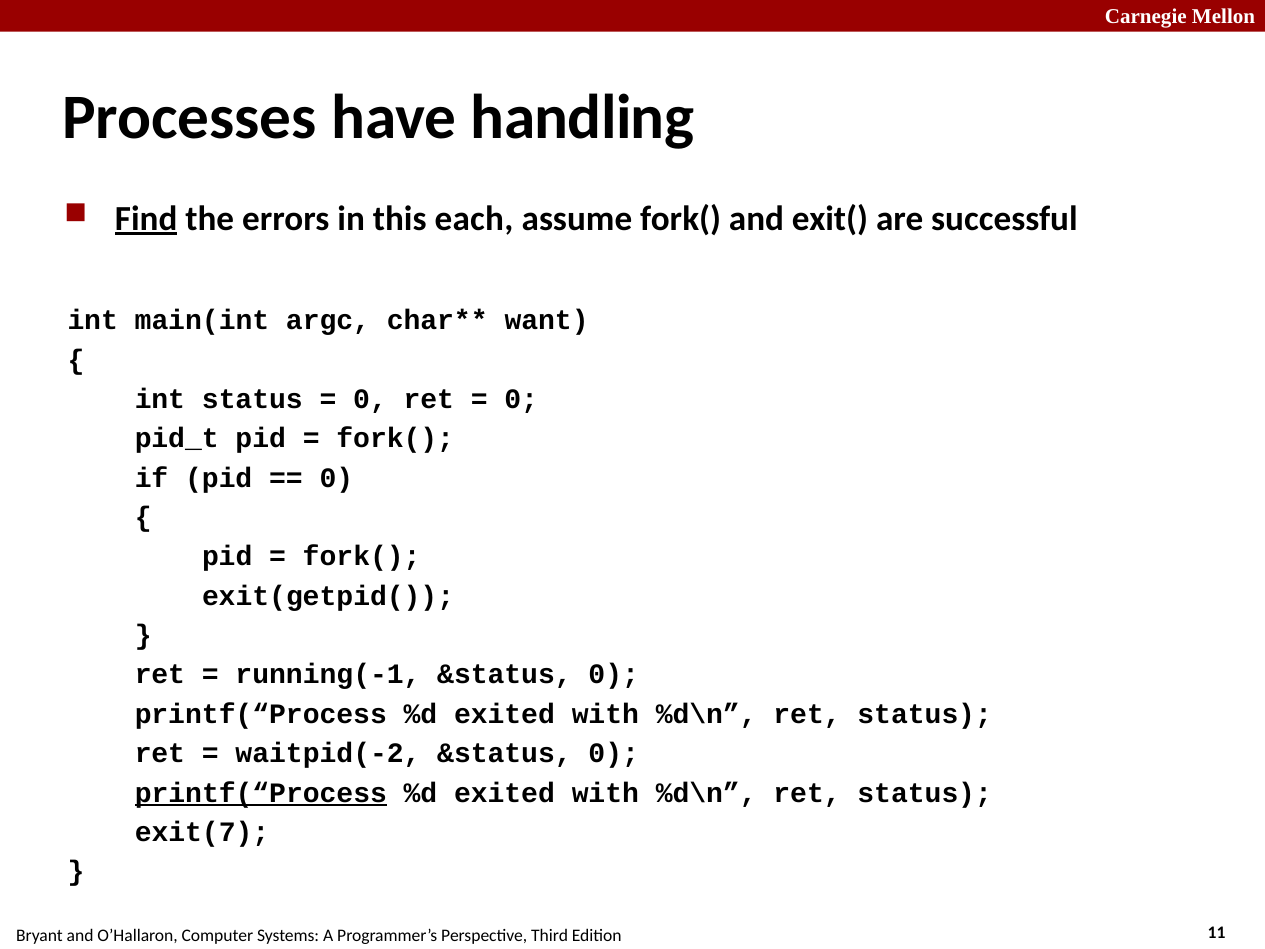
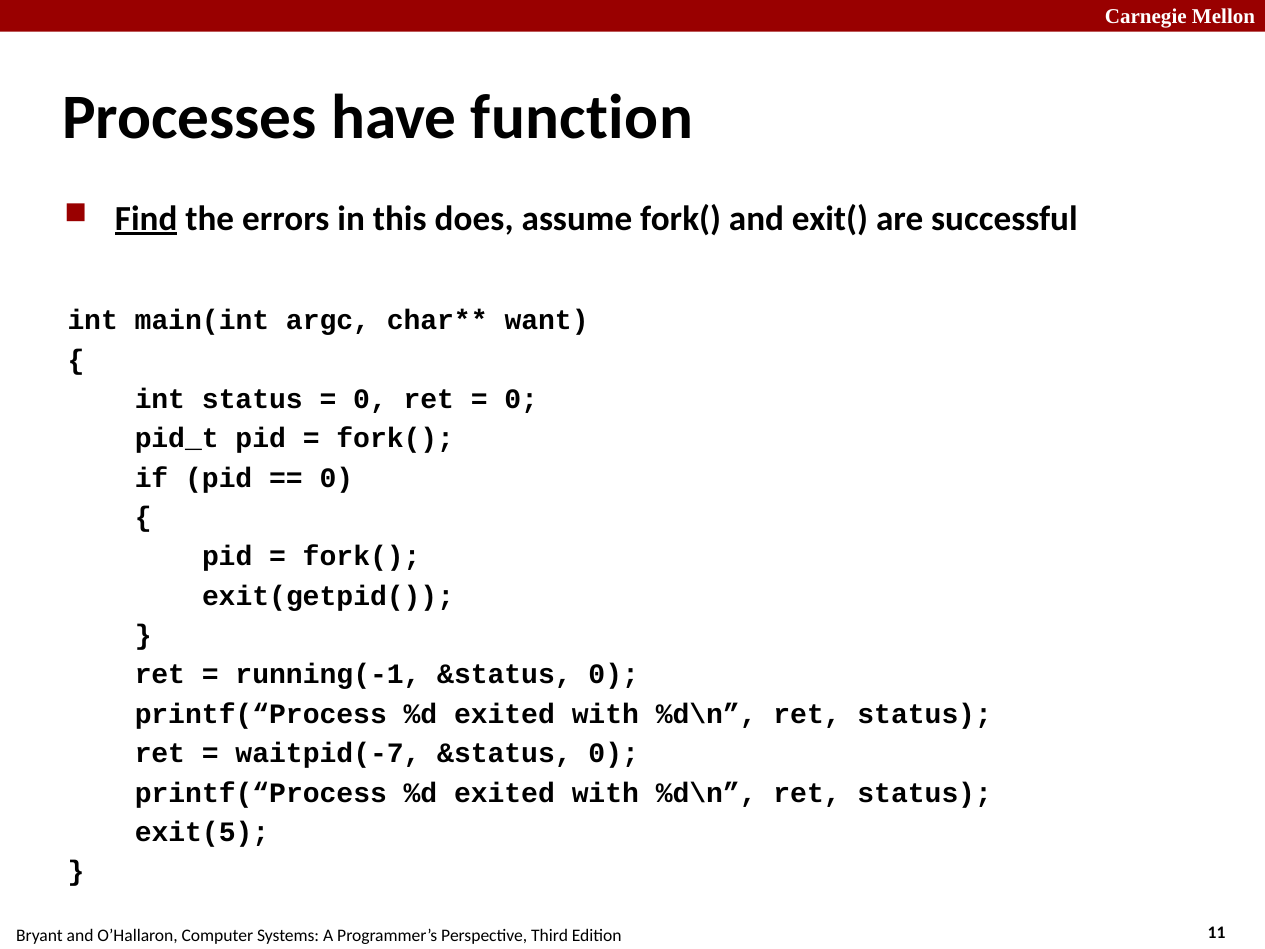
handling: handling -> function
each: each -> does
waitpid(-2: waitpid(-2 -> waitpid(-7
printf(“Process at (261, 793) underline: present -> none
exit(7: exit(7 -> exit(5
